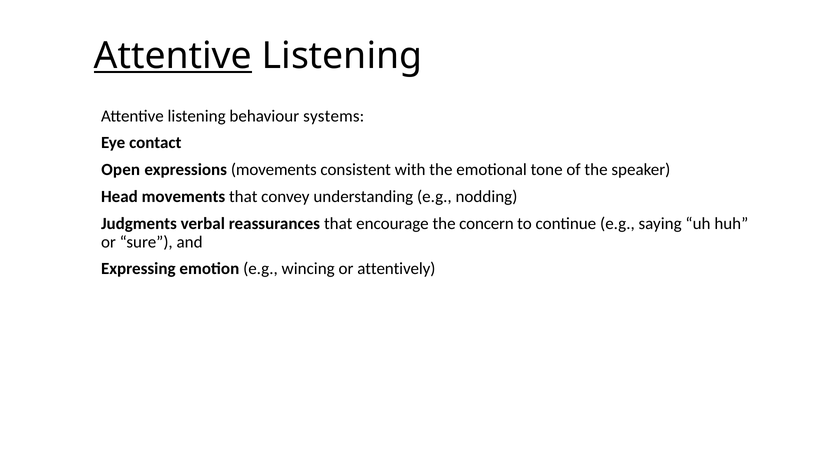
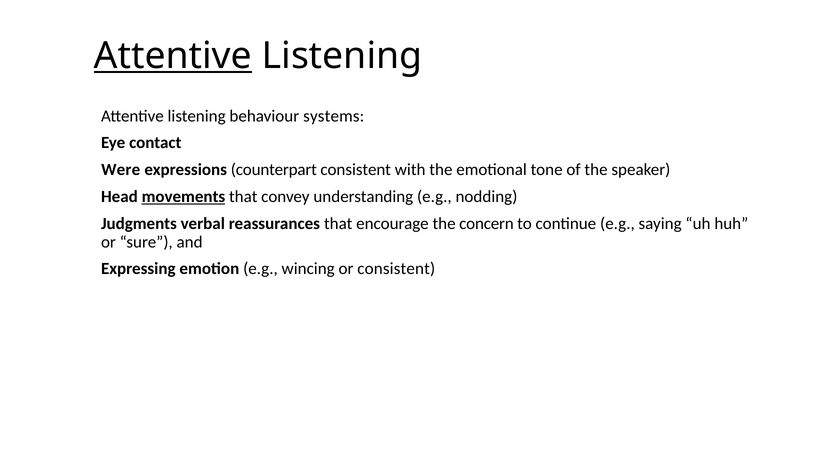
Open: Open -> Were
expressions movements: movements -> counterpart
movements at (183, 197) underline: none -> present
or attentively: attentively -> consistent
